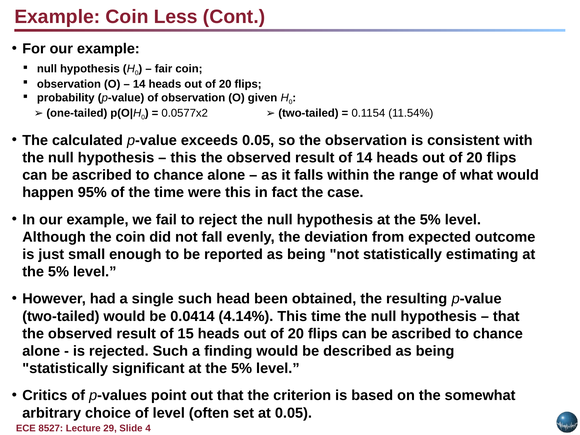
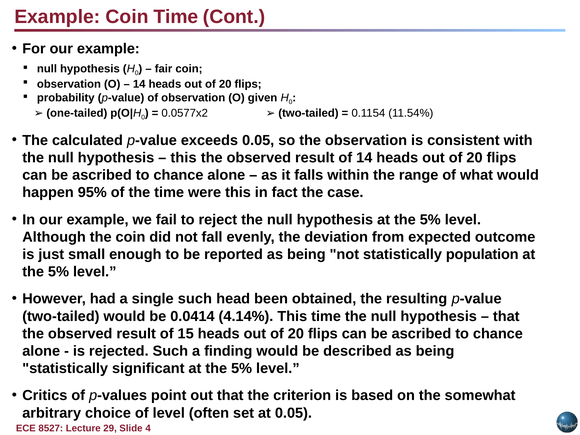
Coin Less: Less -> Time
estimating: estimating -> population
